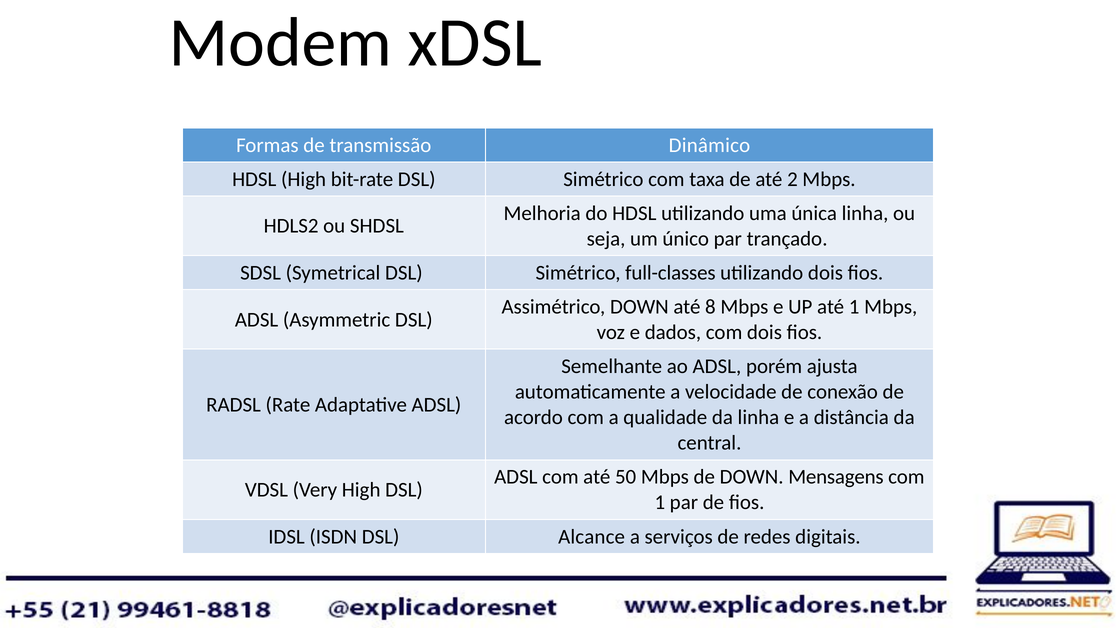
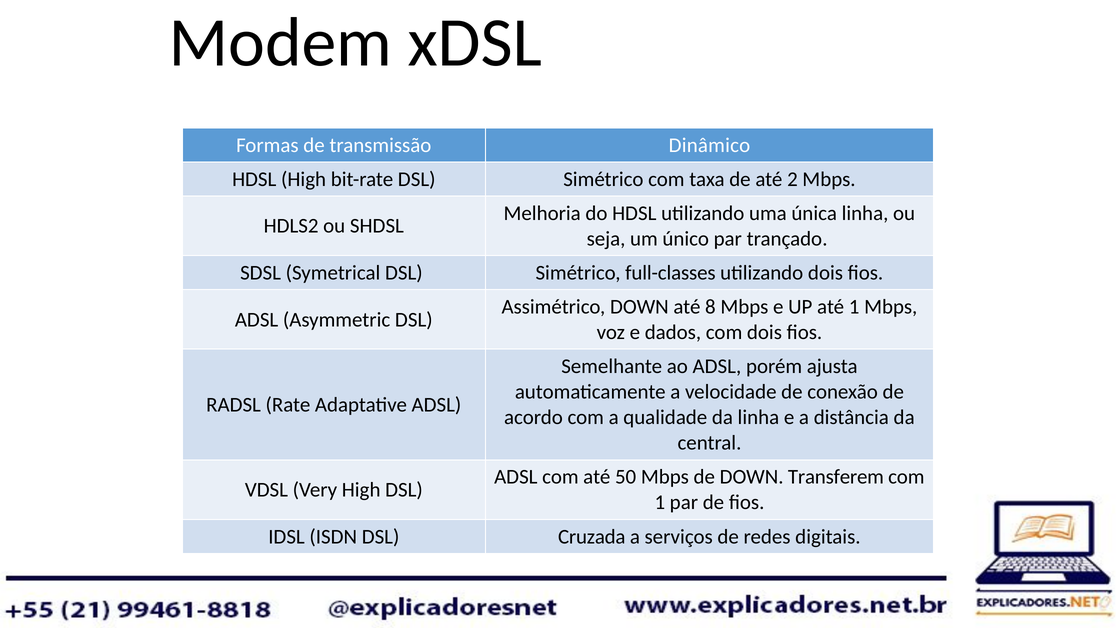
Mensagens: Mensagens -> Transferem
Alcance: Alcance -> Cruzada
